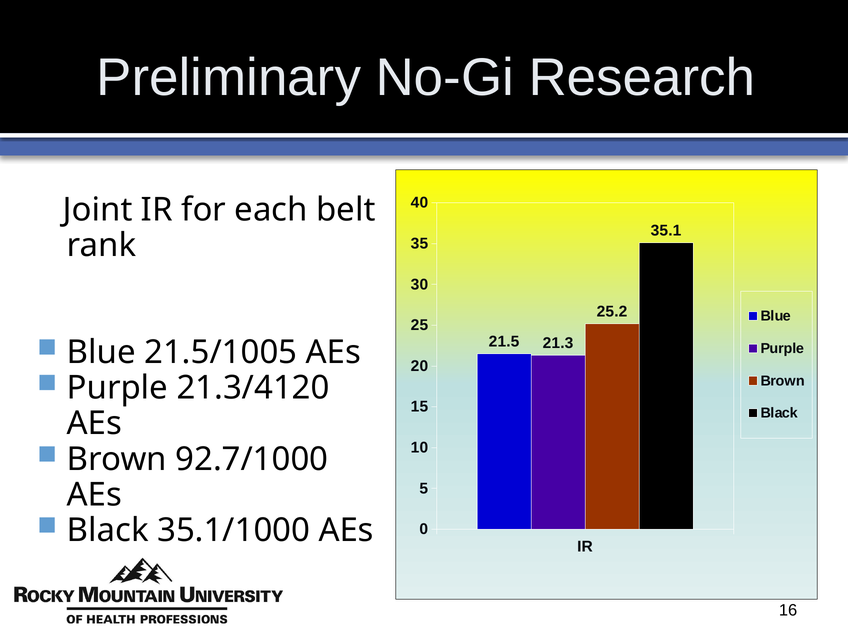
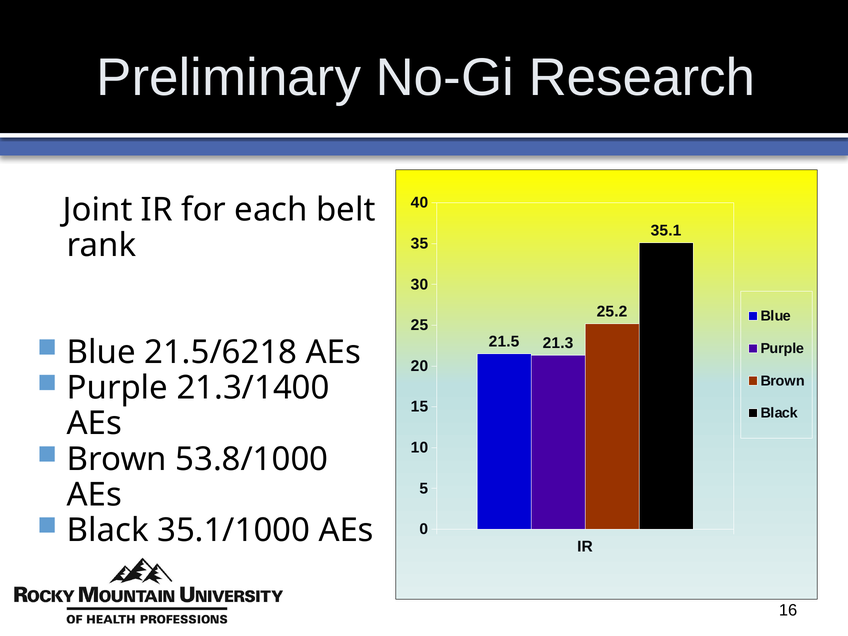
21.5/1005: 21.5/1005 -> 21.5/6218
21.3/4120: 21.3/4120 -> 21.3/1400
92.7/1000: 92.7/1000 -> 53.8/1000
